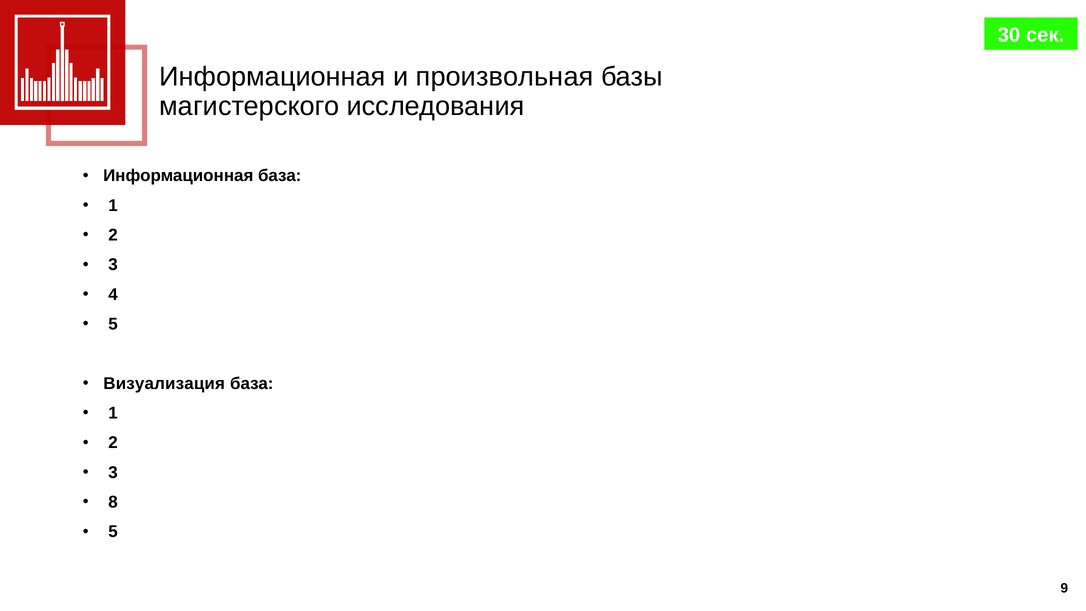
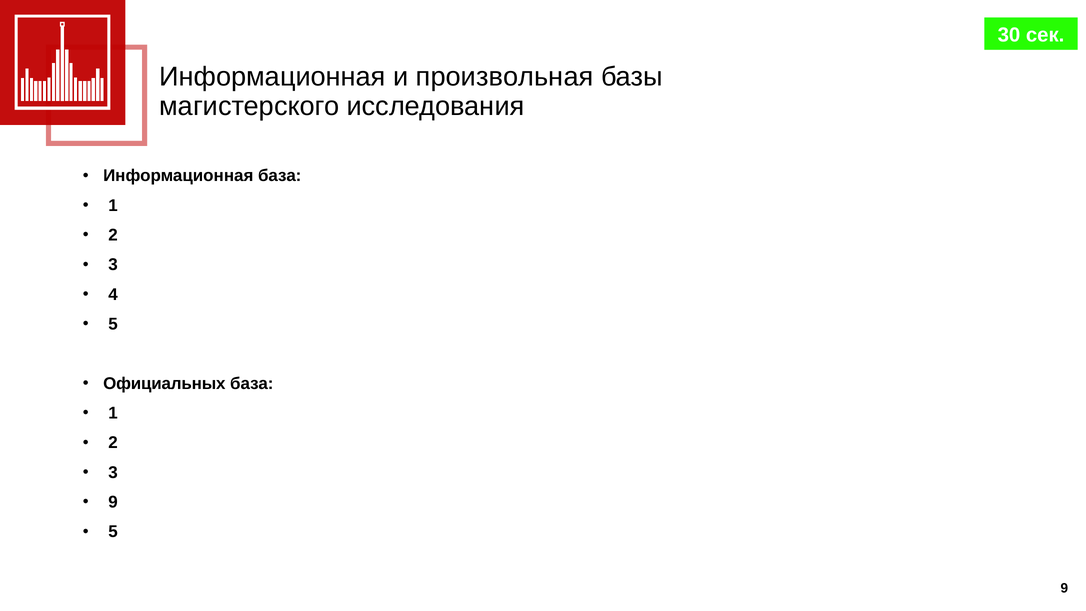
Визуализация: Визуализация -> Официальных
8 at (113, 502): 8 -> 9
